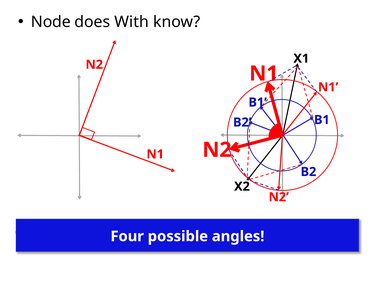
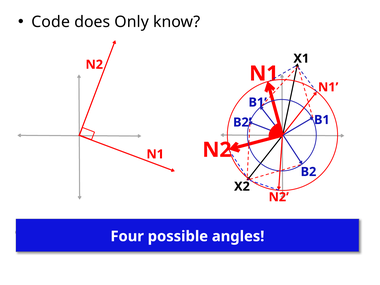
Node: Node -> Code
With: With -> Only
